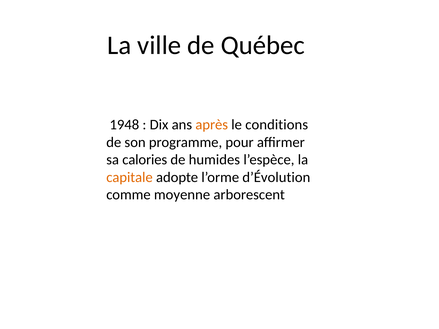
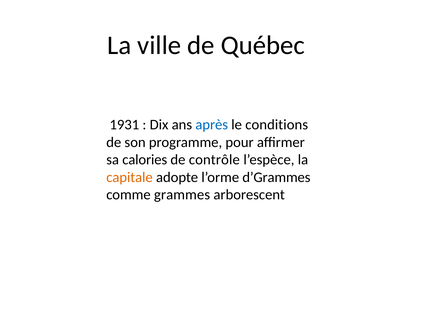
1948: 1948 -> 1931
après colour: orange -> blue
humides: humides -> contrôle
d’Évolution: d’Évolution -> d’Grammes
moyenne: moyenne -> grammes
